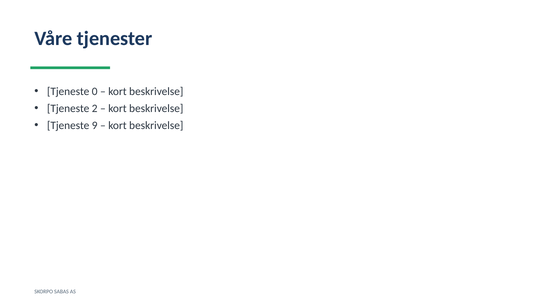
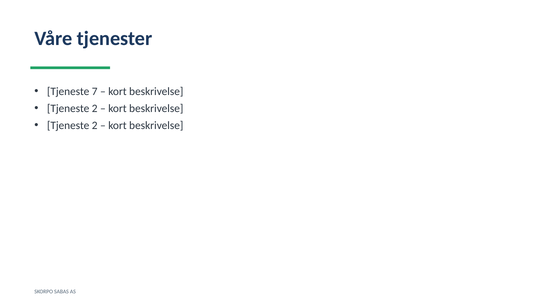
0: 0 -> 7
9 at (95, 125): 9 -> 2
